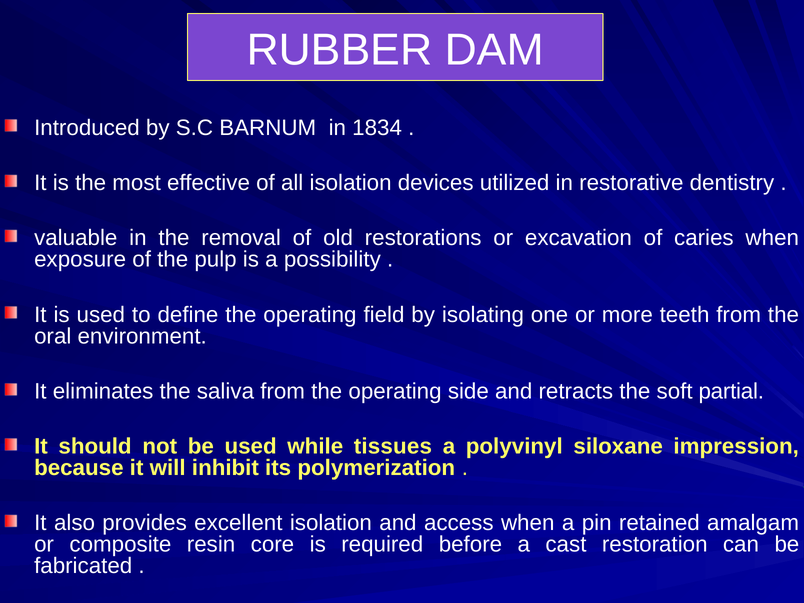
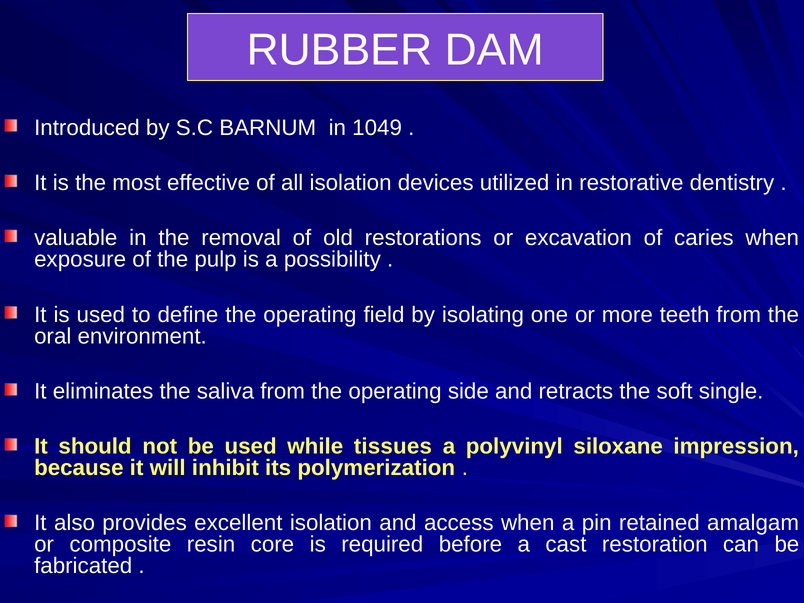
1834: 1834 -> 1049
partial: partial -> single
